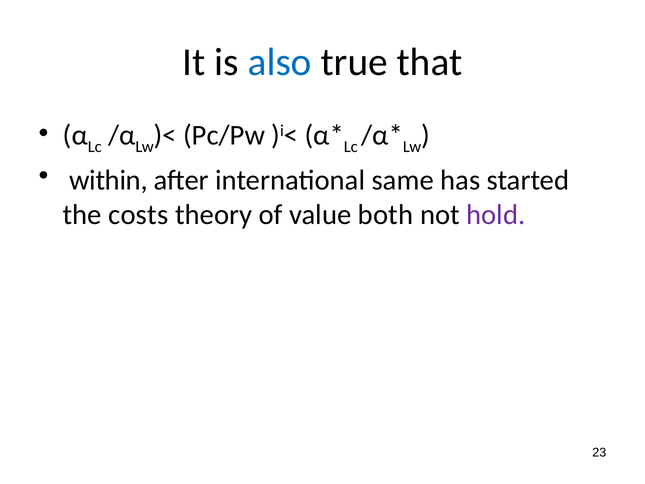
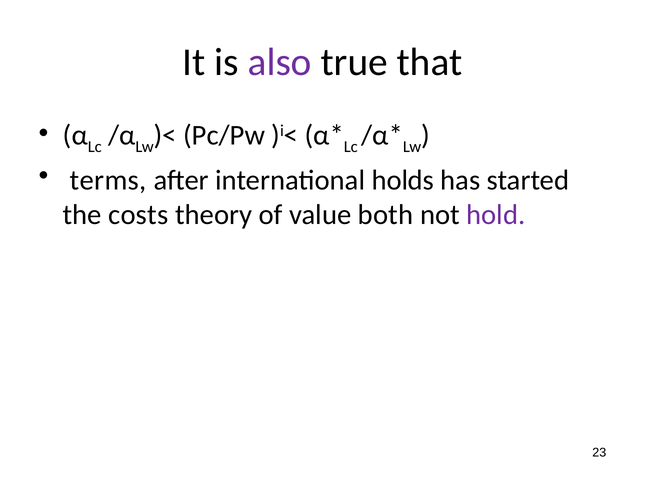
also colour: blue -> purple
within: within -> terms
same: same -> holds
